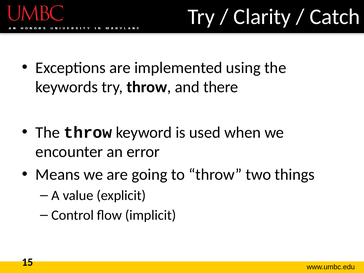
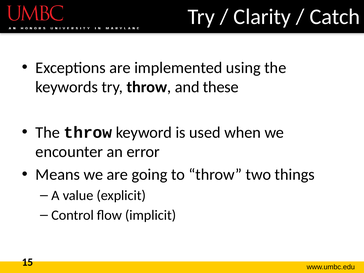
there: there -> these
